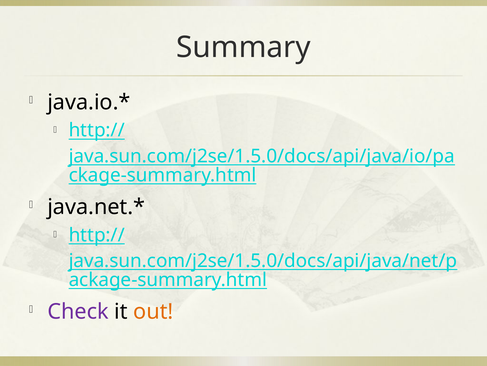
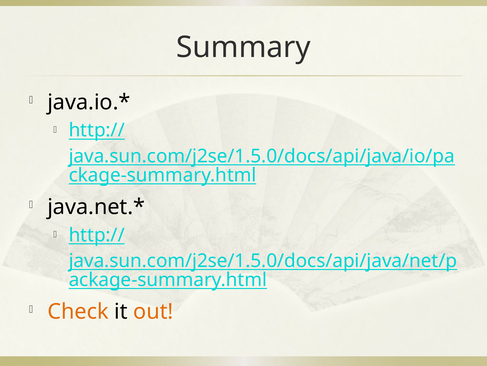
Check colour: purple -> orange
